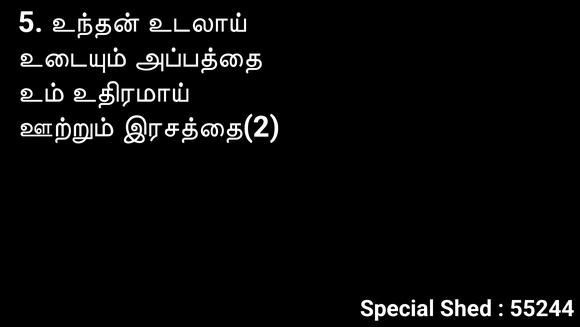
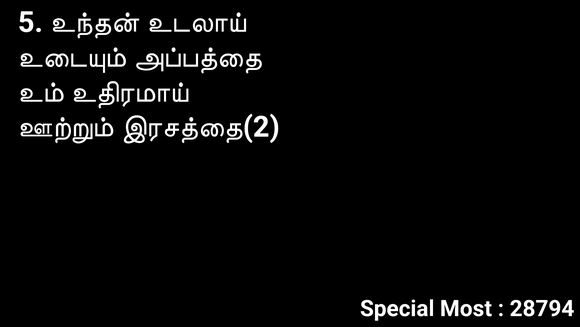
Shed: Shed -> Most
55244: 55244 -> 28794
